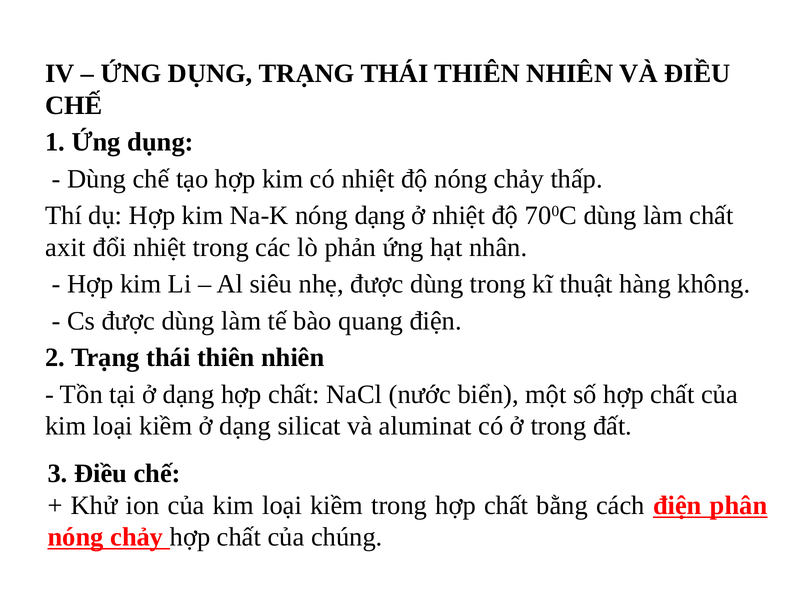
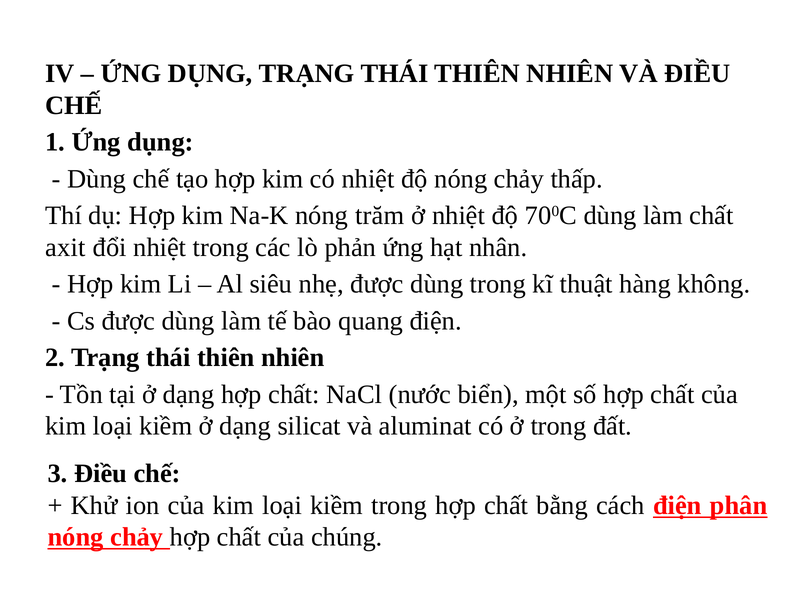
nóng dạng: dạng -> trăm
